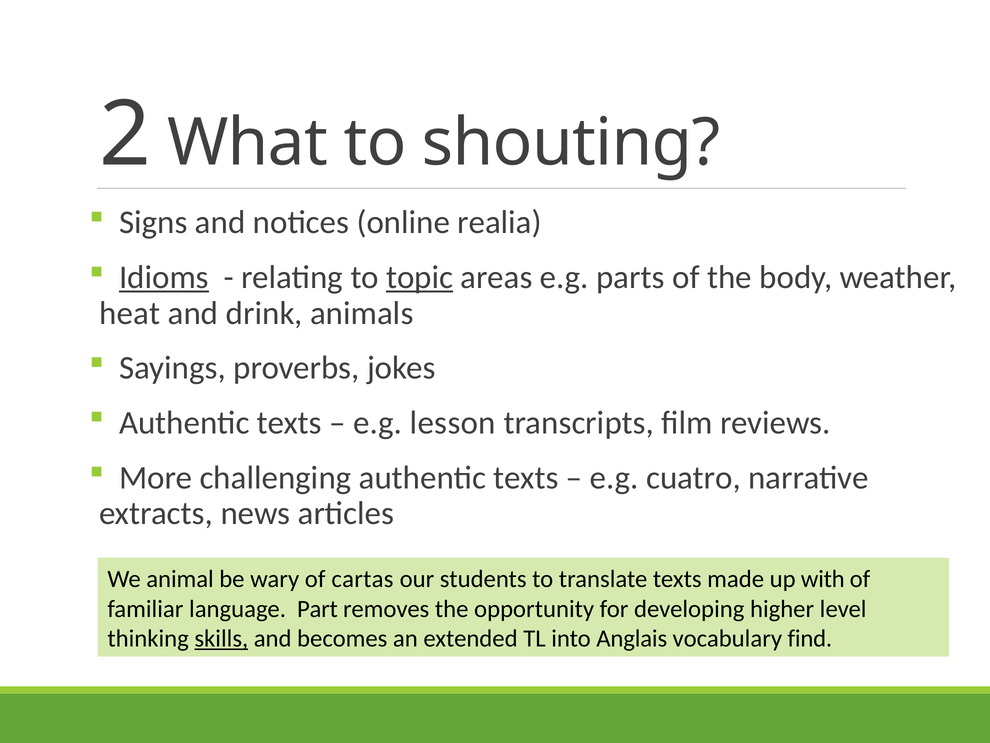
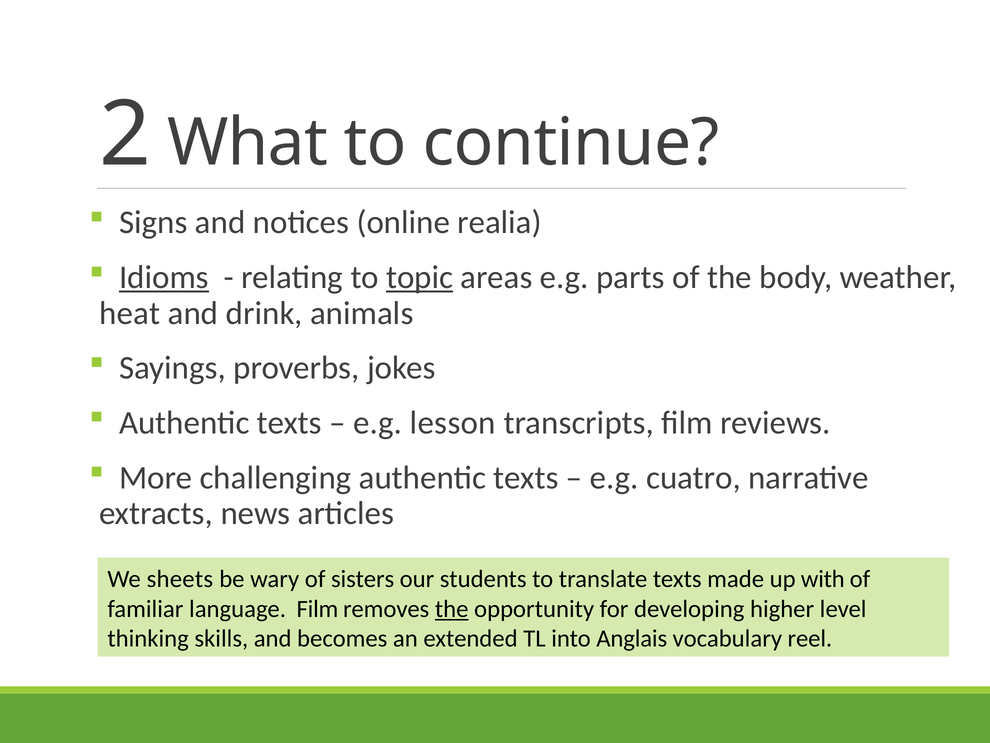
shouting: shouting -> continue
animal: animal -> sheets
cartas: cartas -> sisters
language Part: Part -> Film
the at (452, 609) underline: none -> present
skills underline: present -> none
find: find -> reel
